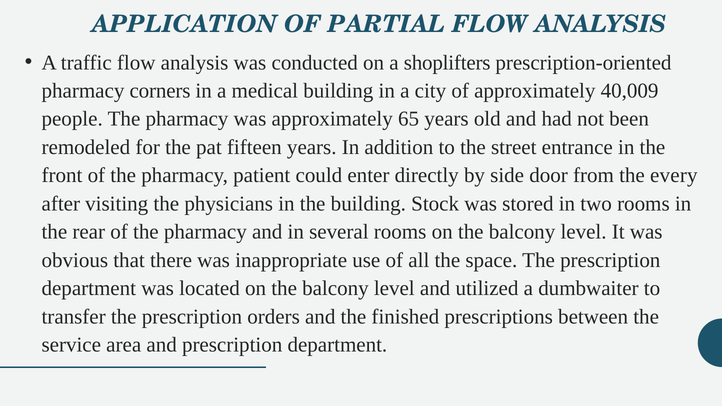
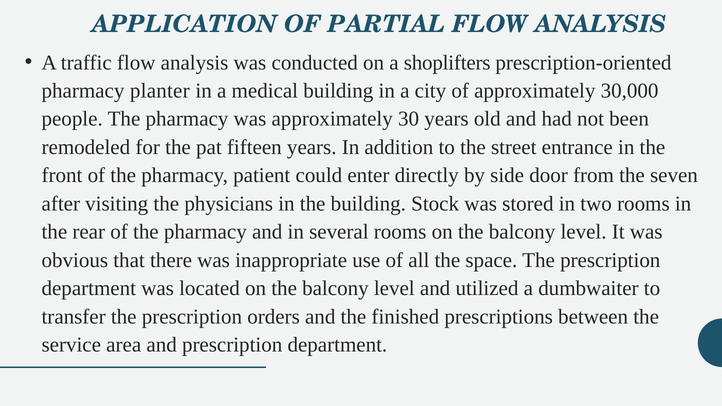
corners: corners -> planter
40,009: 40,009 -> 30,000
65: 65 -> 30
every: every -> seven
